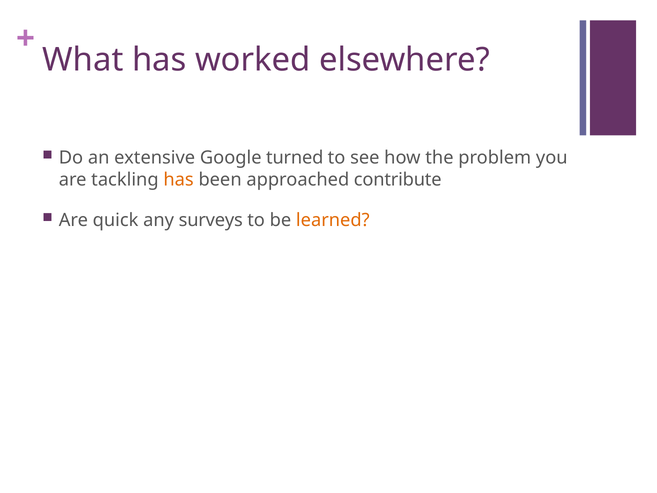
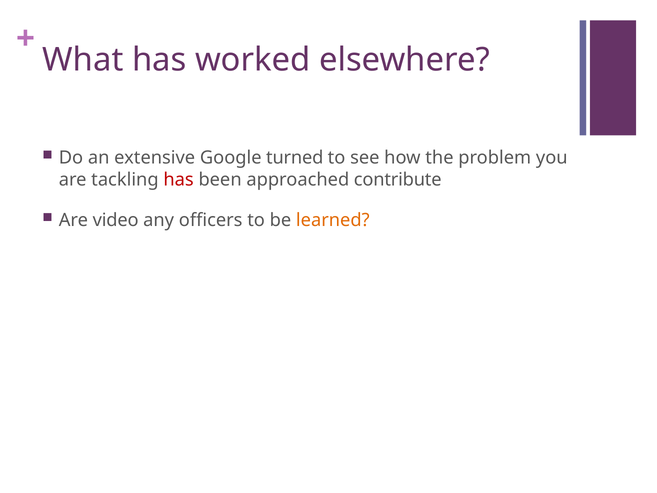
has at (179, 180) colour: orange -> red
quick: quick -> video
surveys: surveys -> officers
